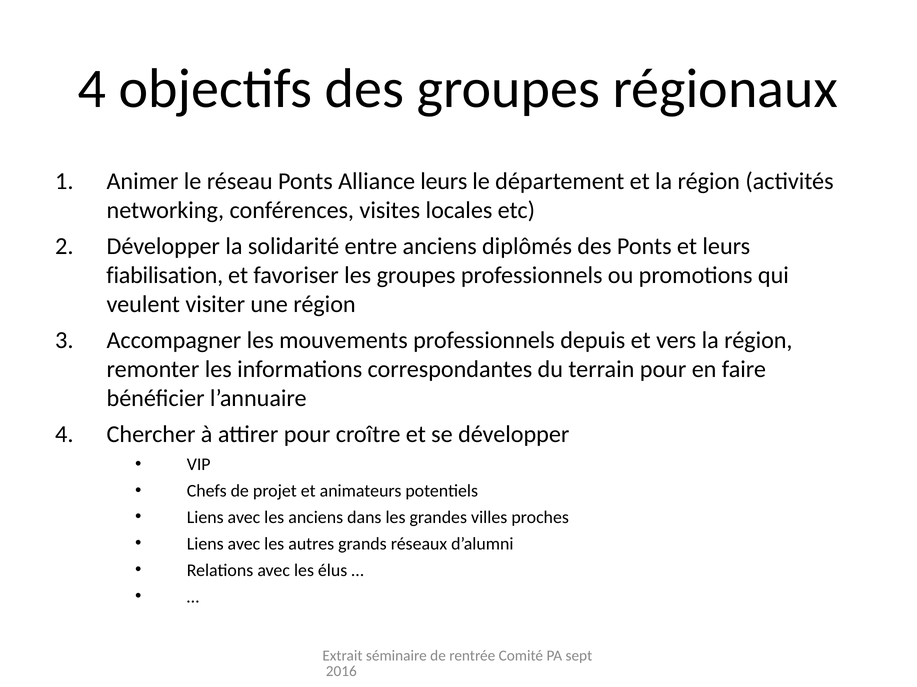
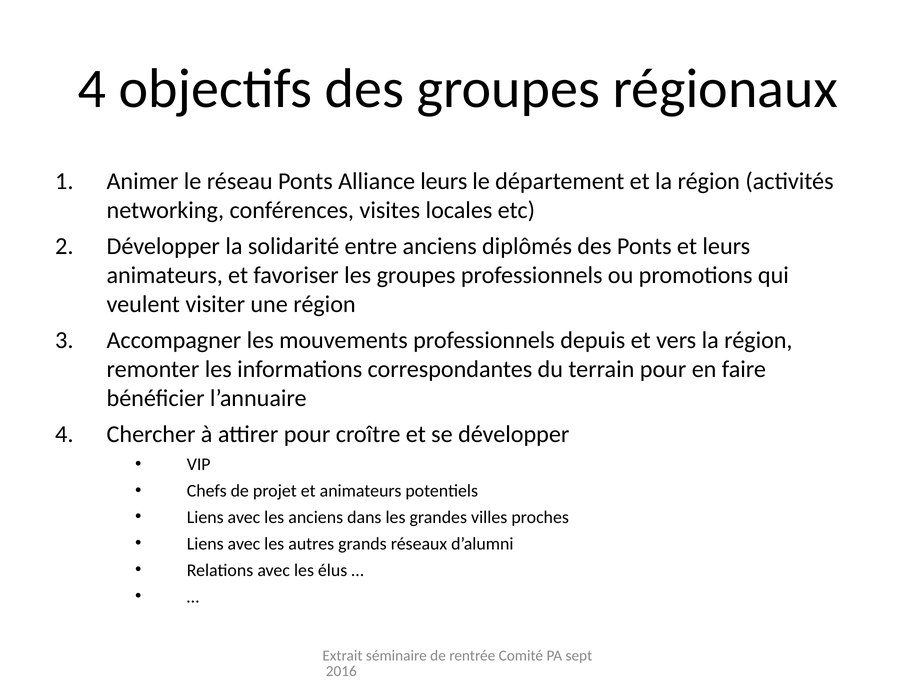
fiabilisation at (165, 275): fiabilisation -> animateurs
